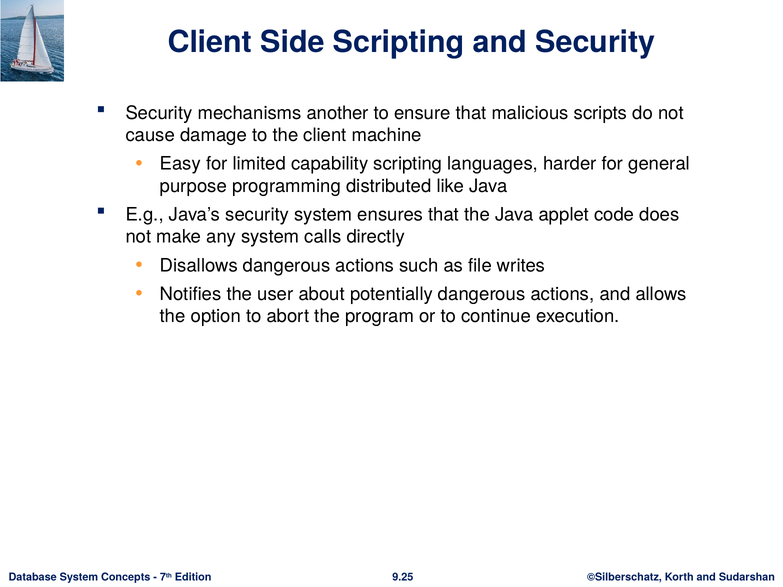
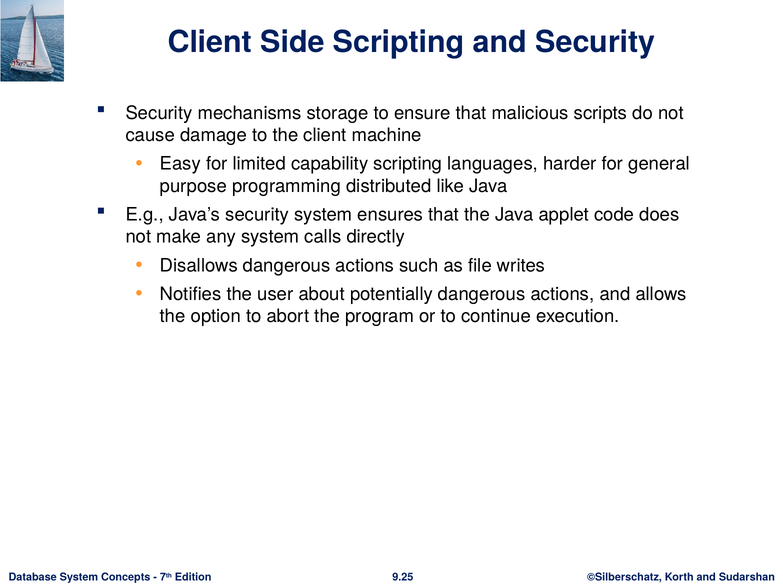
another: another -> storage
